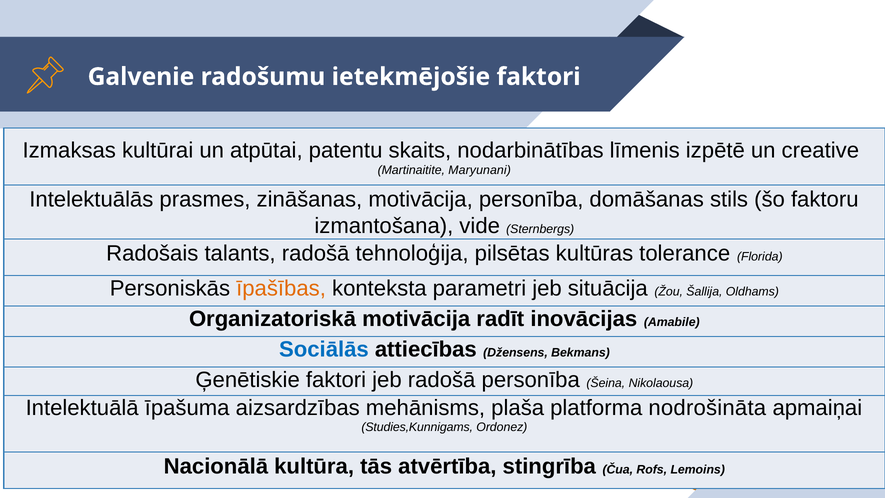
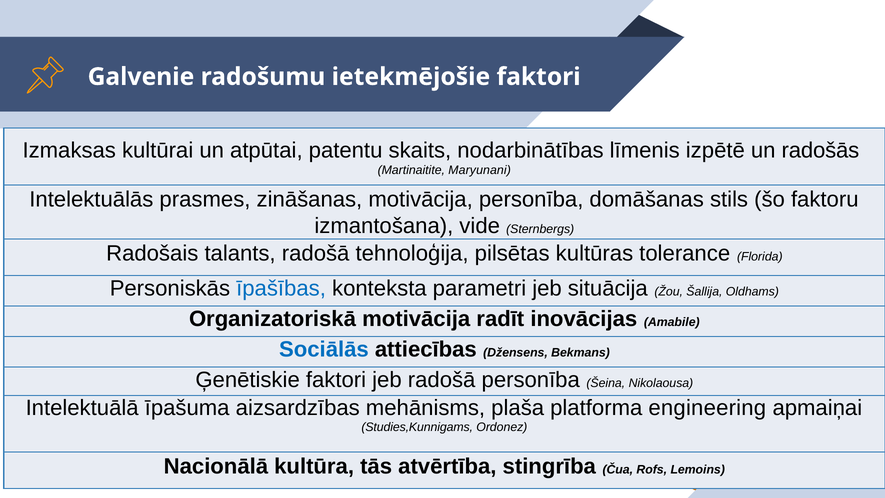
creative: creative -> radošās
īpašības colour: orange -> blue
nodrošināta: nodrošināta -> engineering
